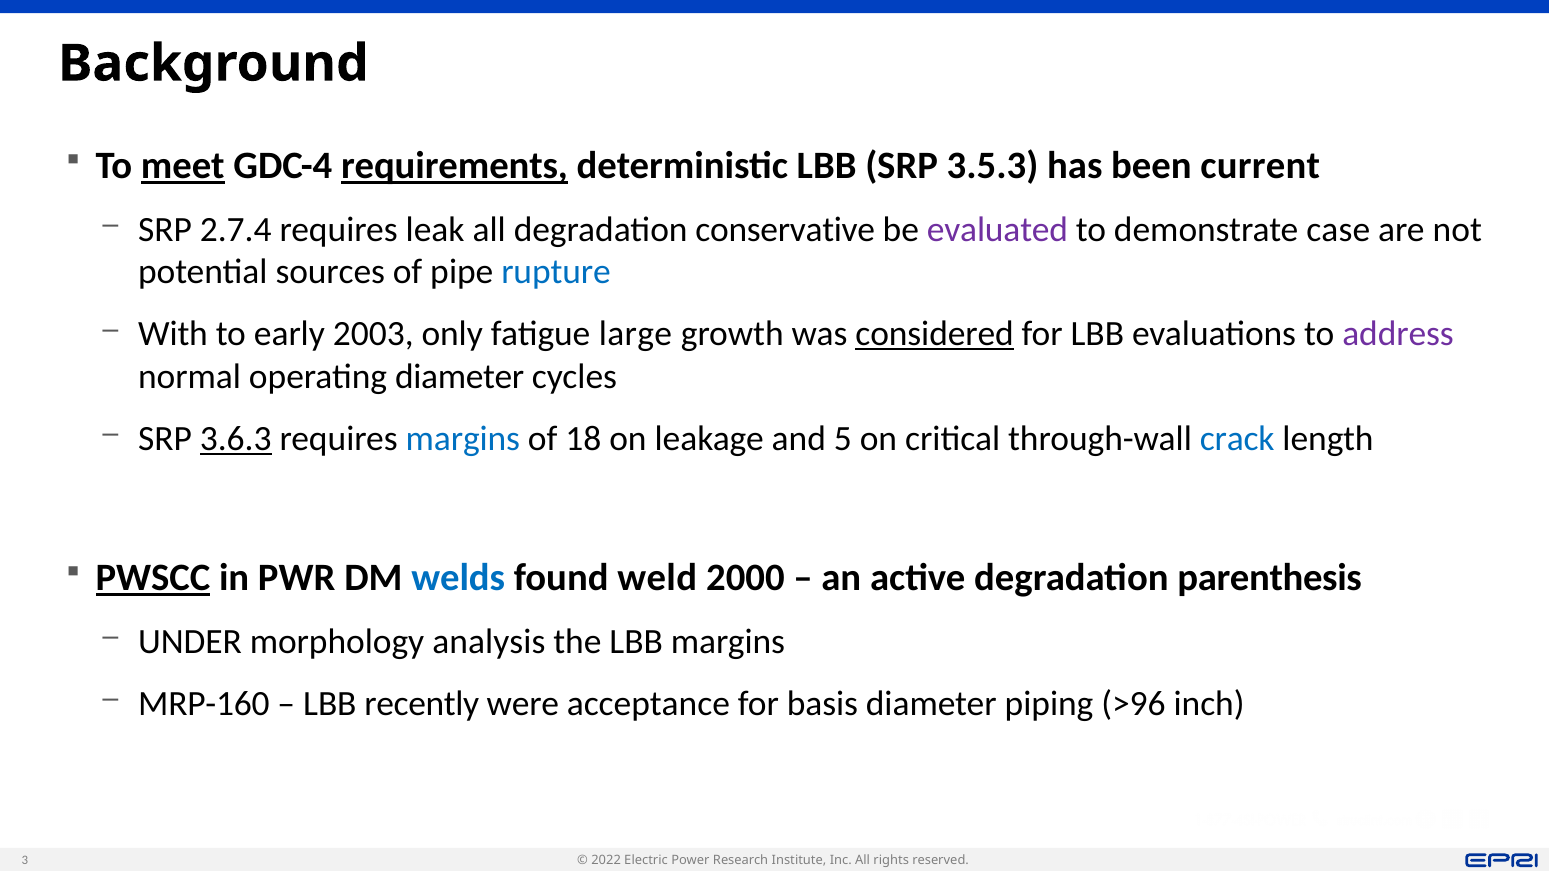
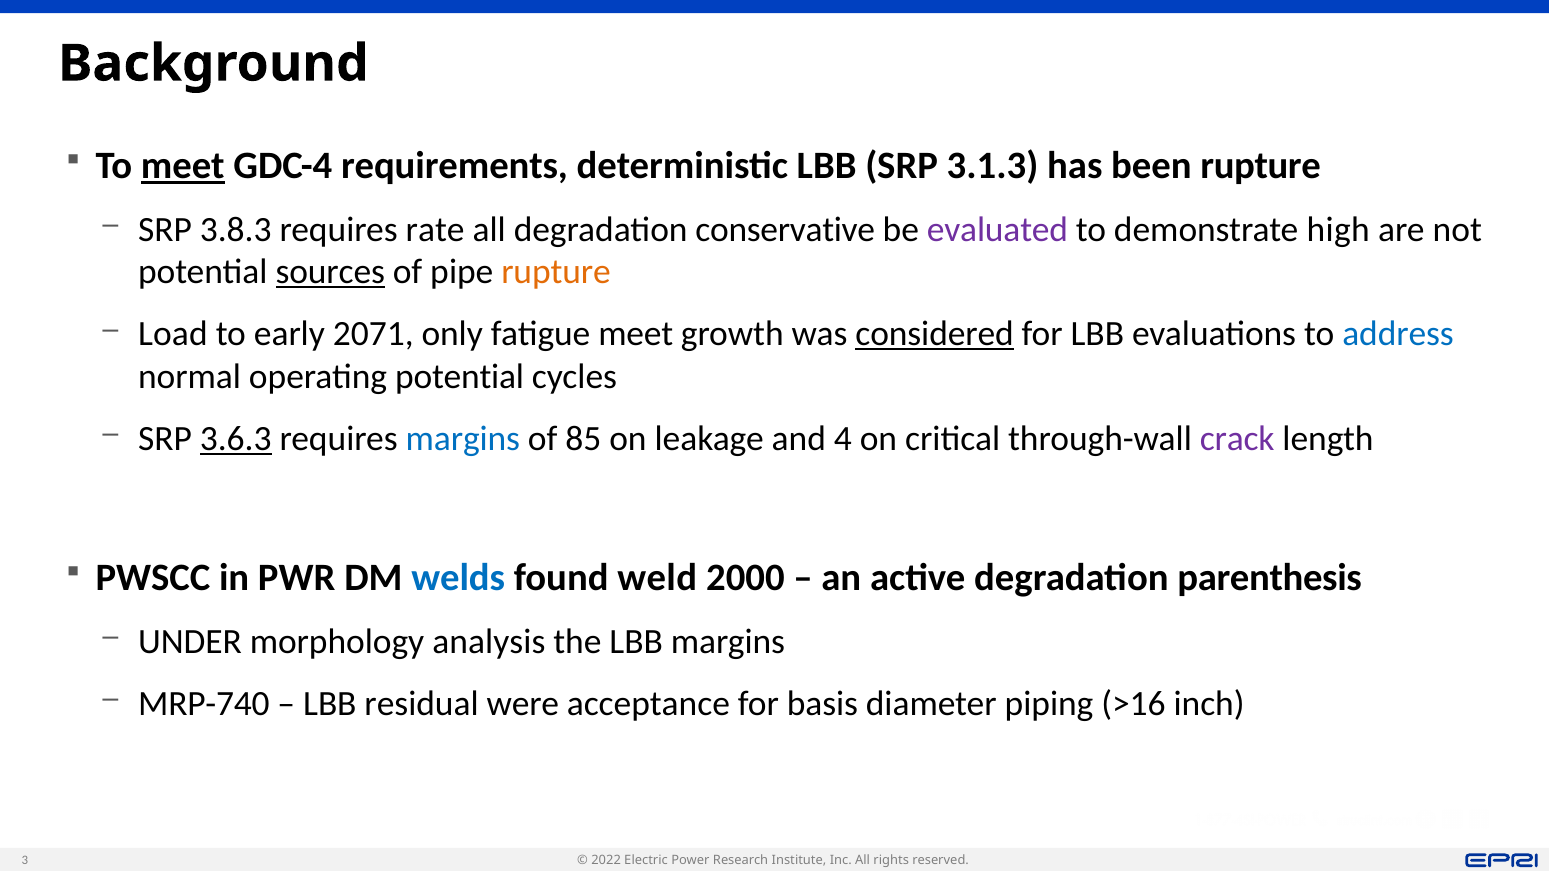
requirements underline: present -> none
3.5.3: 3.5.3 -> 3.1.3
been current: current -> rupture
2.7.4: 2.7.4 -> 3.8.3
leak: leak -> rate
case: case -> high
sources underline: none -> present
rupture at (556, 272) colour: blue -> orange
With: With -> Load
2003: 2003 -> 2071
fatigue large: large -> meet
address colour: purple -> blue
operating diameter: diameter -> potential
18: 18 -> 85
5: 5 -> 4
crack colour: blue -> purple
PWSCC underline: present -> none
MRP-160: MRP-160 -> MRP-740
recently: recently -> residual
>96: >96 -> >16
